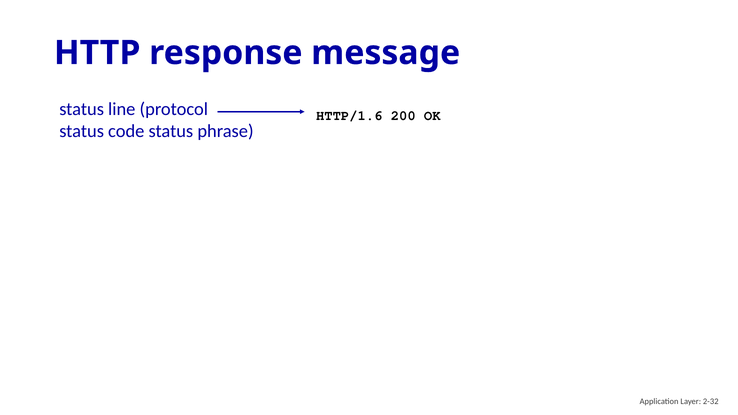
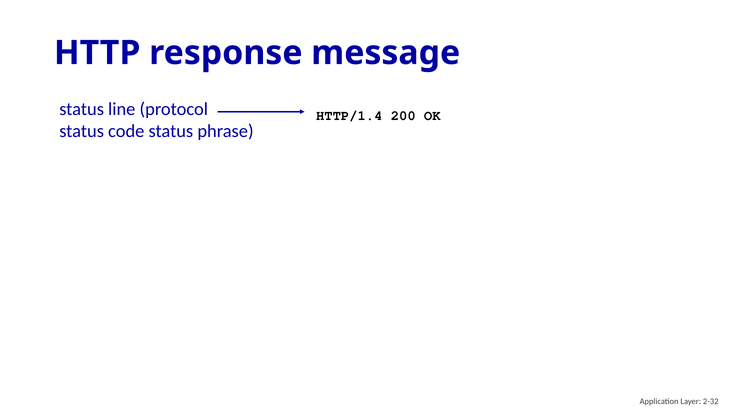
HTTP/1.6: HTTP/1.6 -> HTTP/1.4
